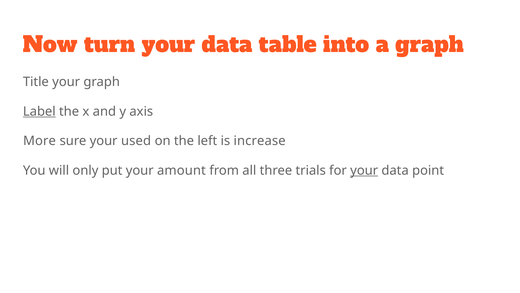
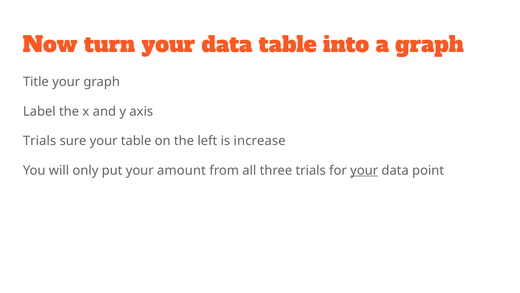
Label underline: present -> none
More at (40, 141): More -> Trials
your used: used -> table
